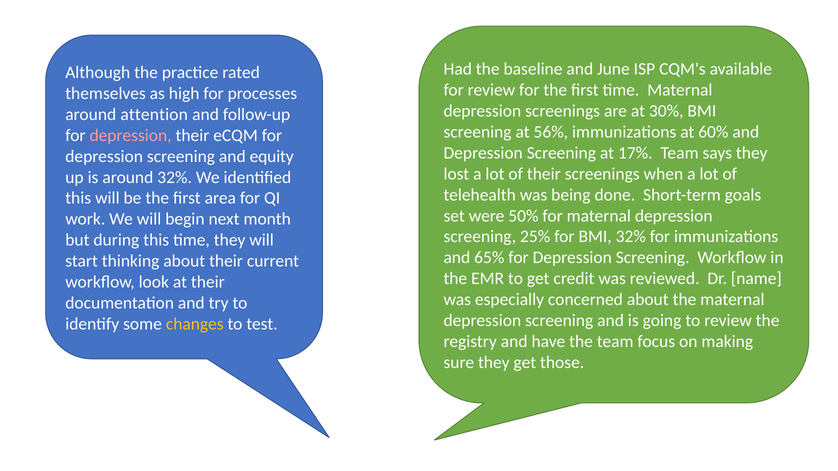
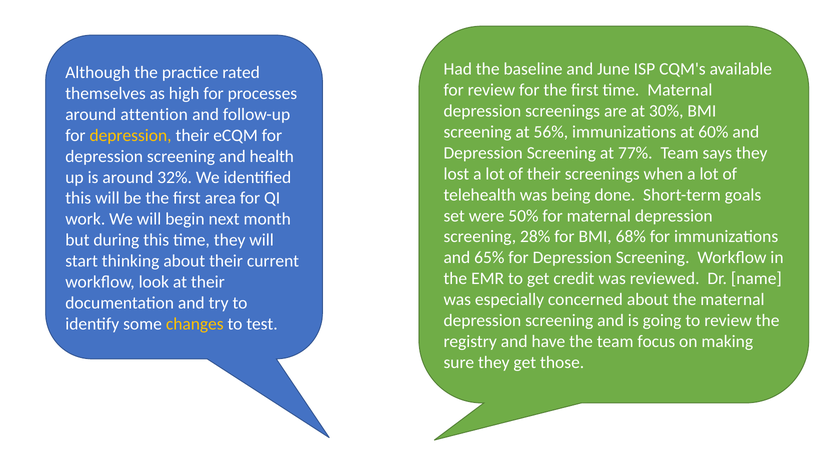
depression at (131, 135) colour: pink -> yellow
17%: 17% -> 77%
equity: equity -> health
25%: 25% -> 28%
BMI 32%: 32% -> 68%
